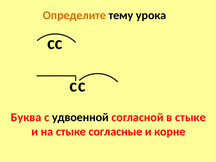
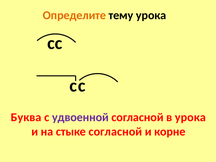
удвоенной colour: black -> purple
в стыке: стыке -> урока
стыке согласные: согласные -> согласной
